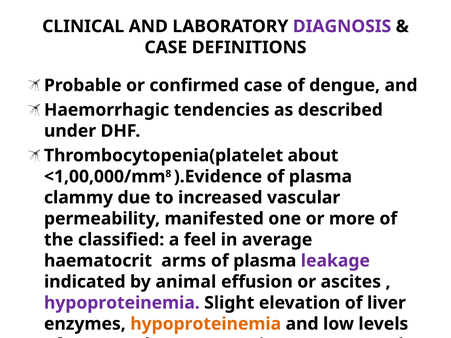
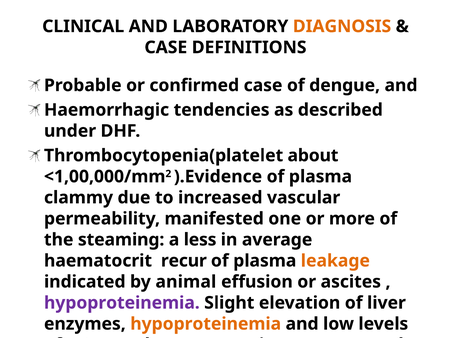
DIAGNOSIS colour: purple -> orange
8: 8 -> 2
classified: classified -> steaming
feel: feel -> less
arms: arms -> recur
leakage colour: purple -> orange
